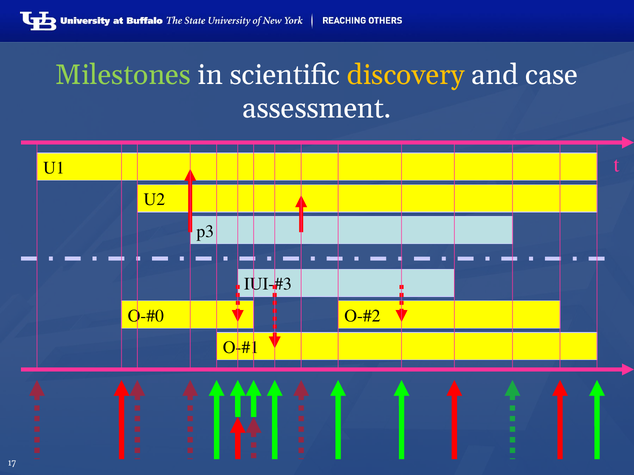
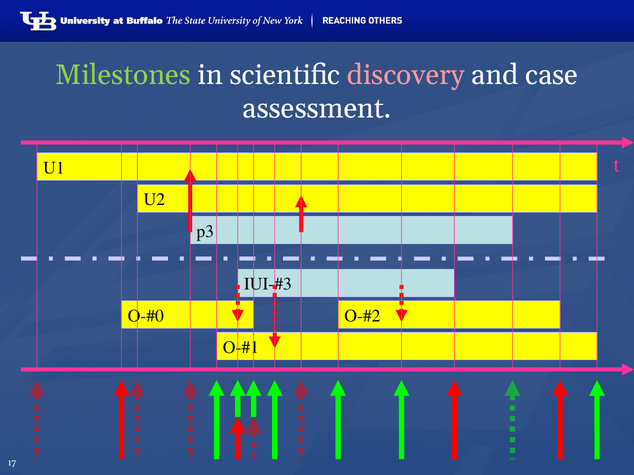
discovery colour: yellow -> pink
